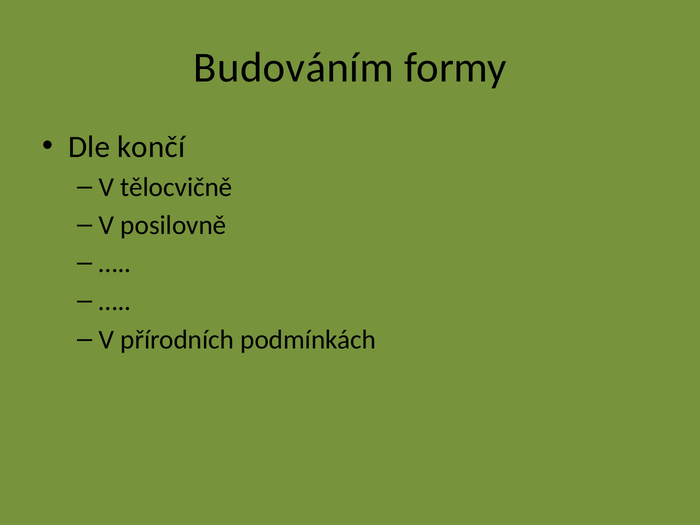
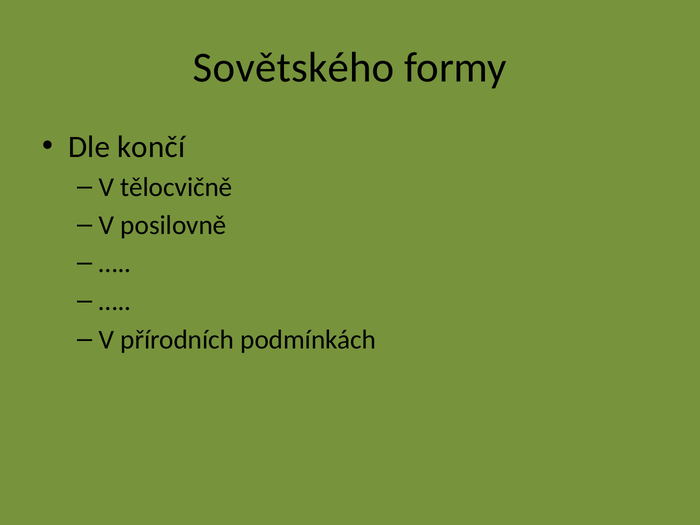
Budováním: Budováním -> Sovětského
